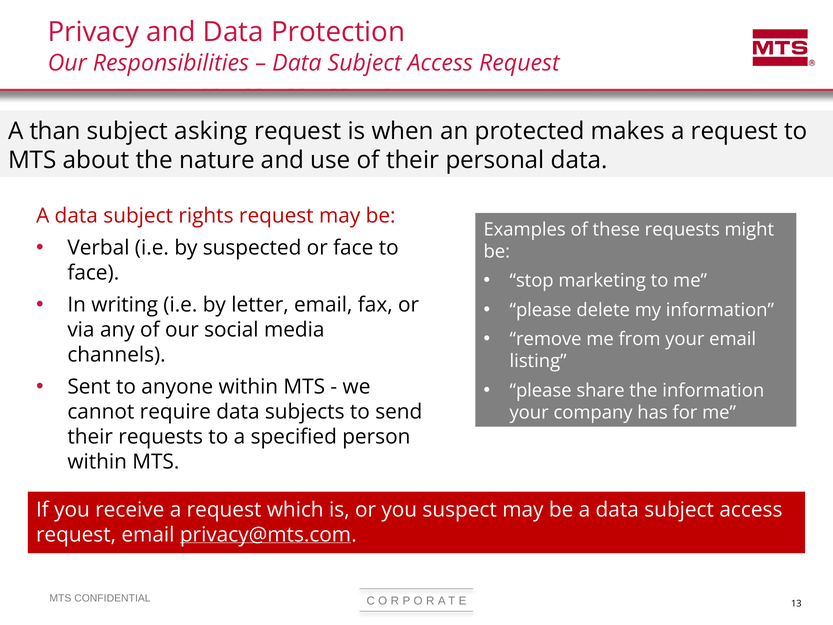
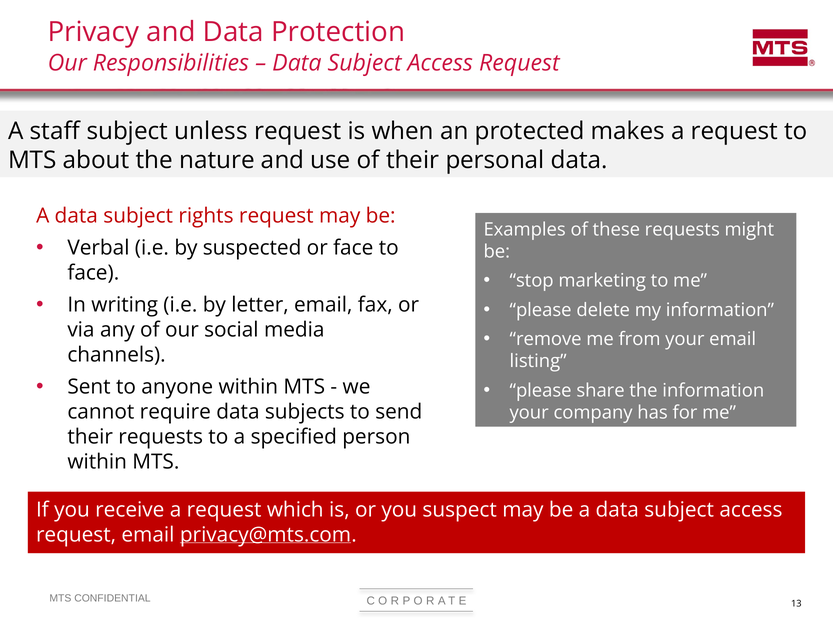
than: than -> staff
asking: asking -> unless
